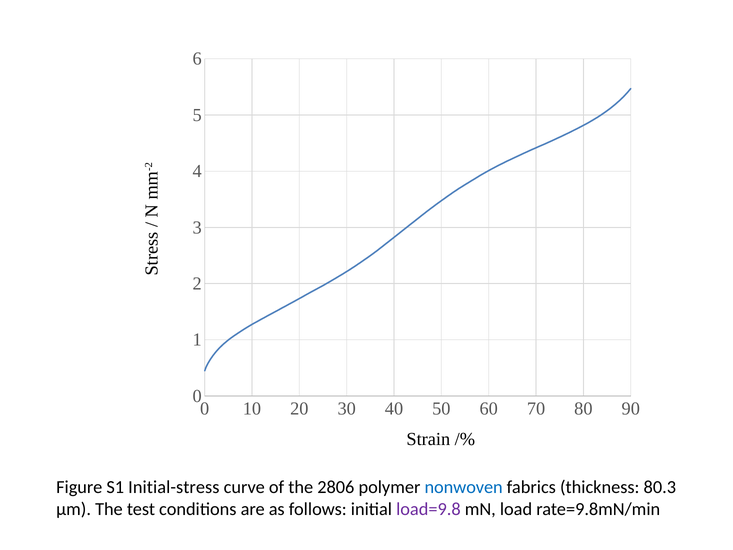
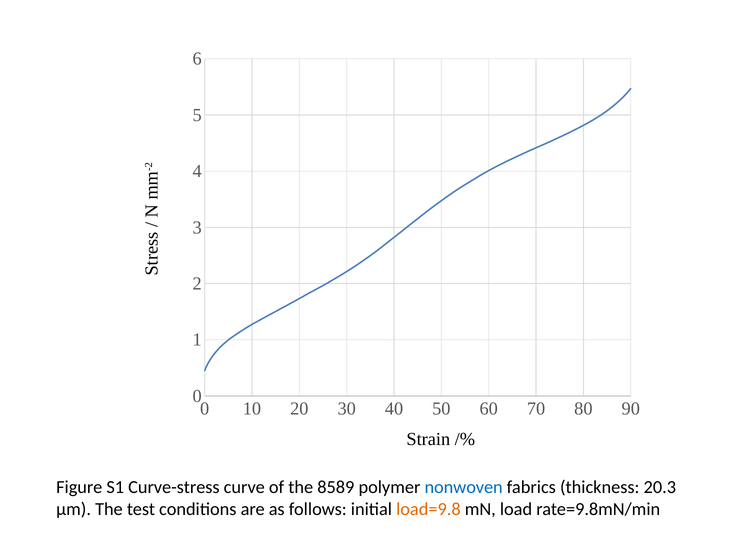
Initial-stress: Initial-stress -> Curve-stress
2806: 2806 -> 8589
80.3: 80.3 -> 20.3
load=9.8 colour: purple -> orange
